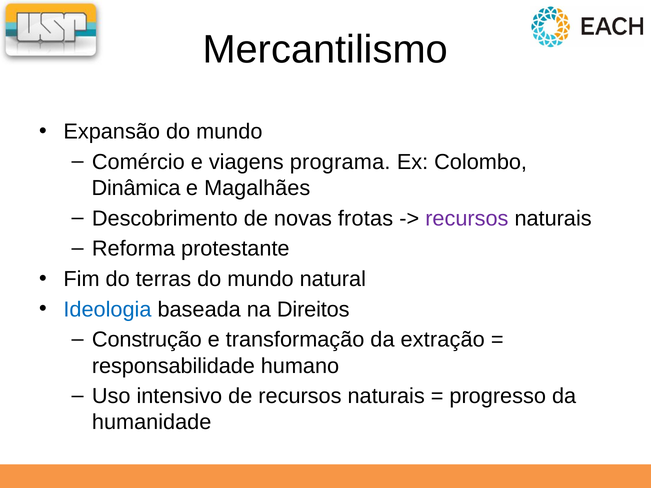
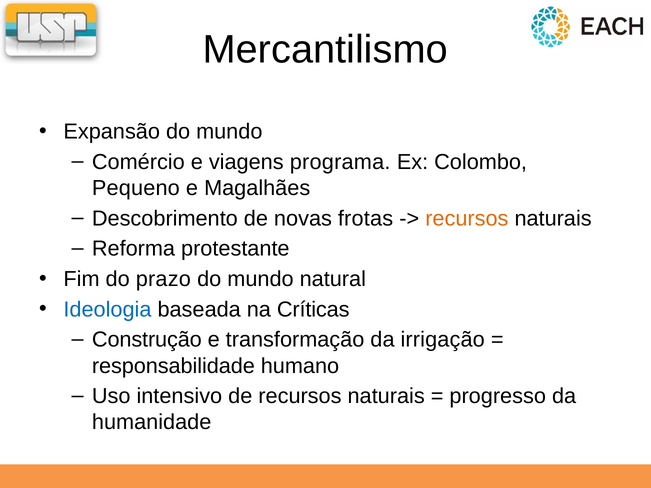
Dinâmica: Dinâmica -> Pequeno
recursos at (467, 219) colour: purple -> orange
terras: terras -> prazo
Direitos: Direitos -> Críticas
extração: extração -> irrigação
